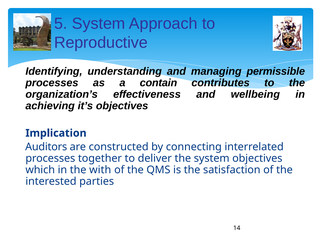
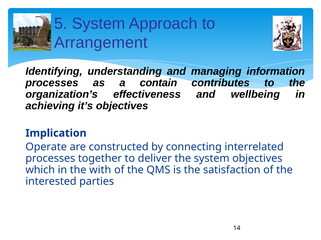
Reproductive: Reproductive -> Arrangement
permissible: permissible -> information
Auditors: Auditors -> Operate
